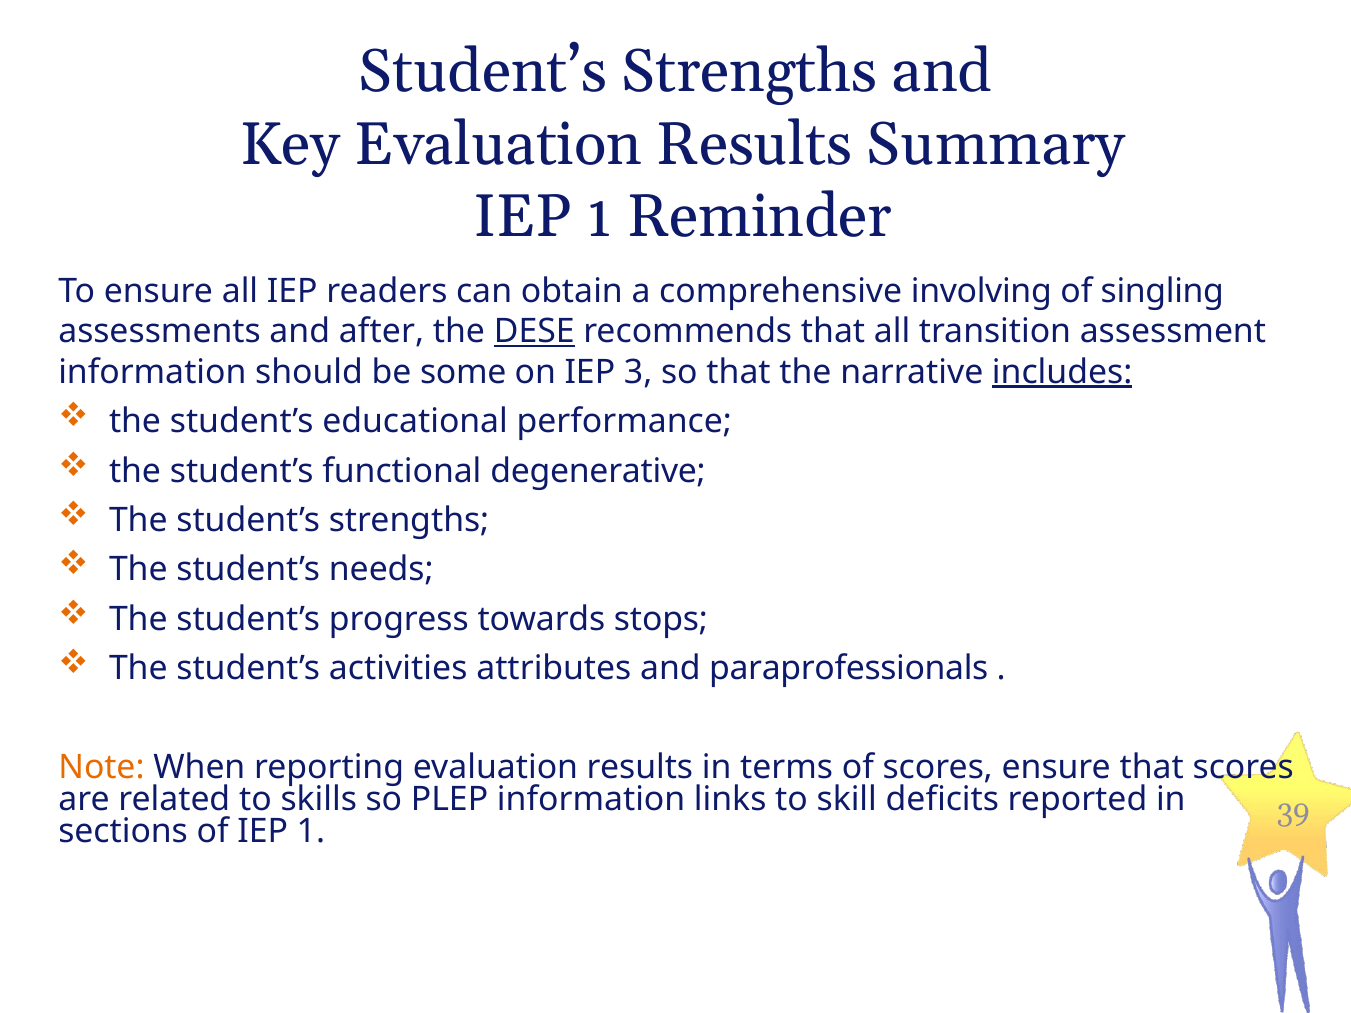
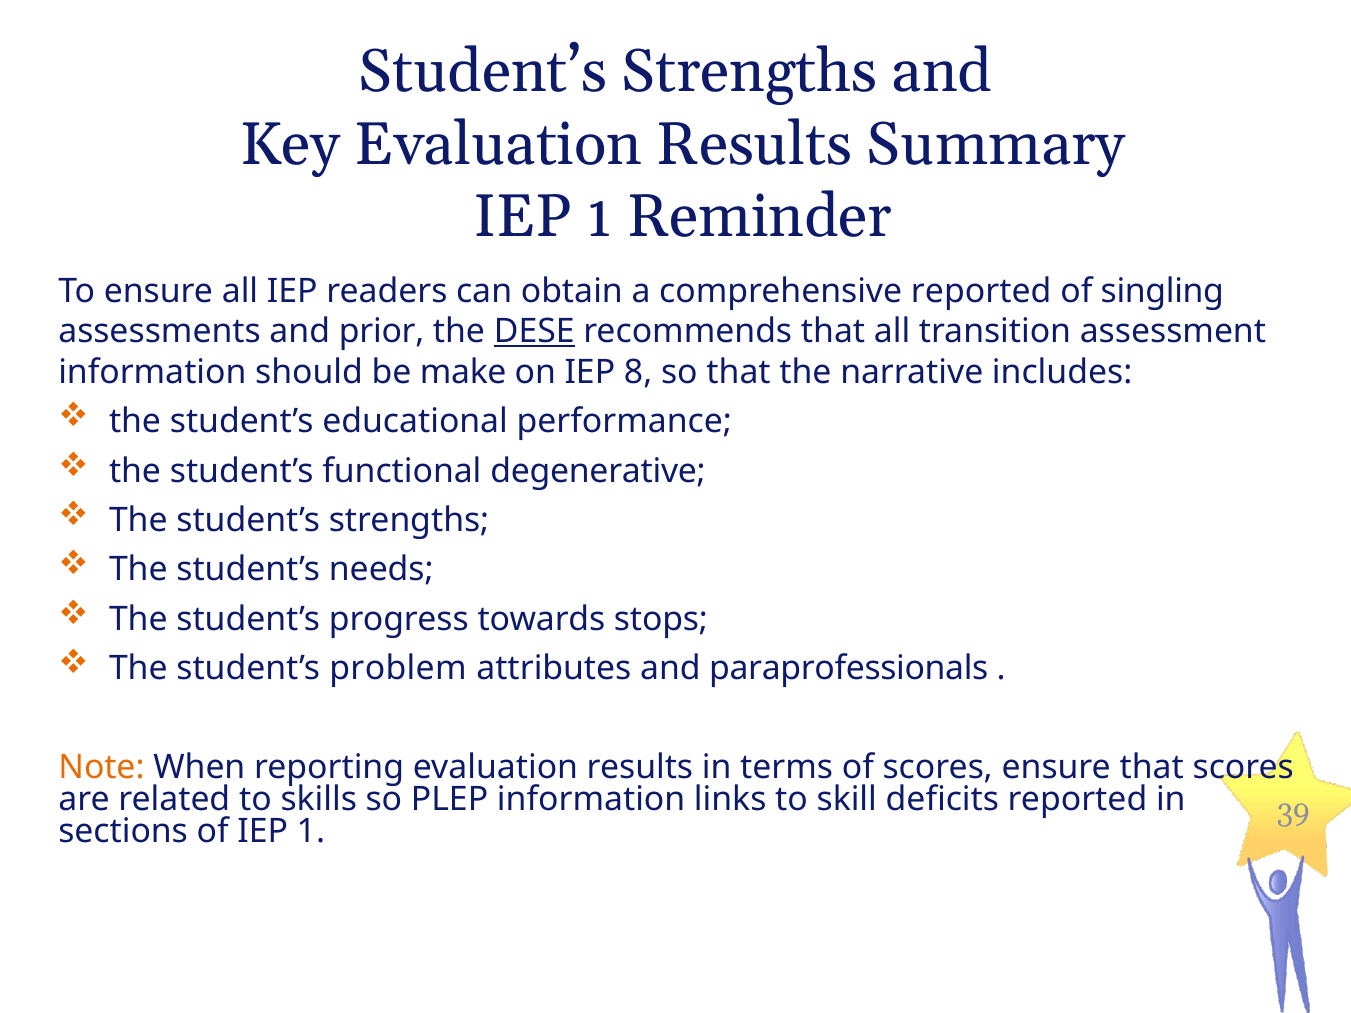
comprehensive involving: involving -> reported
after: after -> prior
some: some -> make
3: 3 -> 8
includes underline: present -> none
activities: activities -> problem
